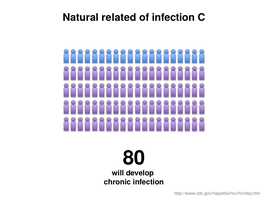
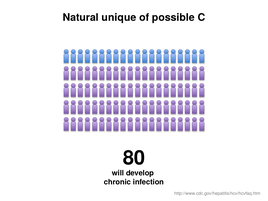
related: related -> unique
of infection: infection -> possible
